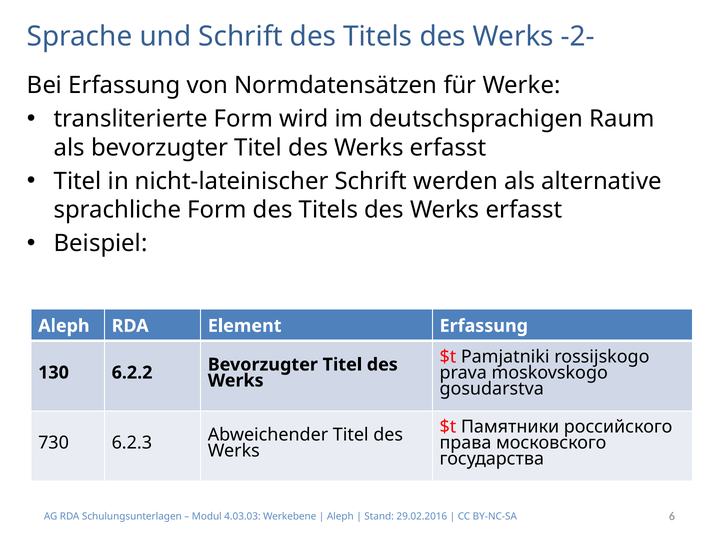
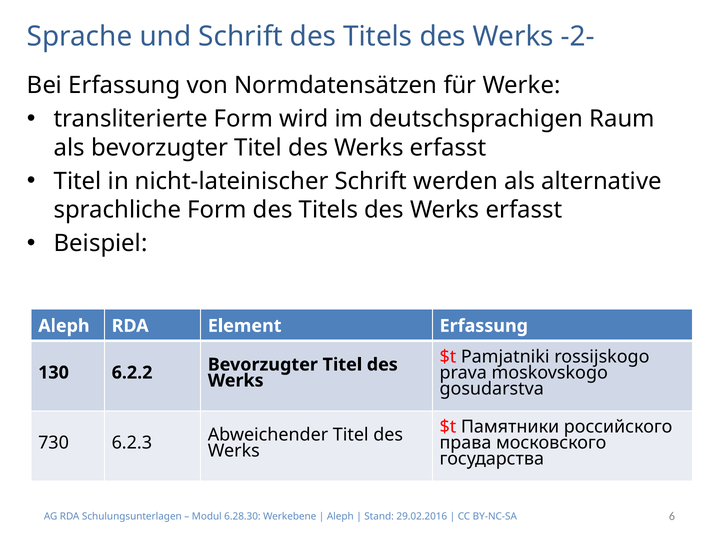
4.03.03: 4.03.03 -> 6.28.30
